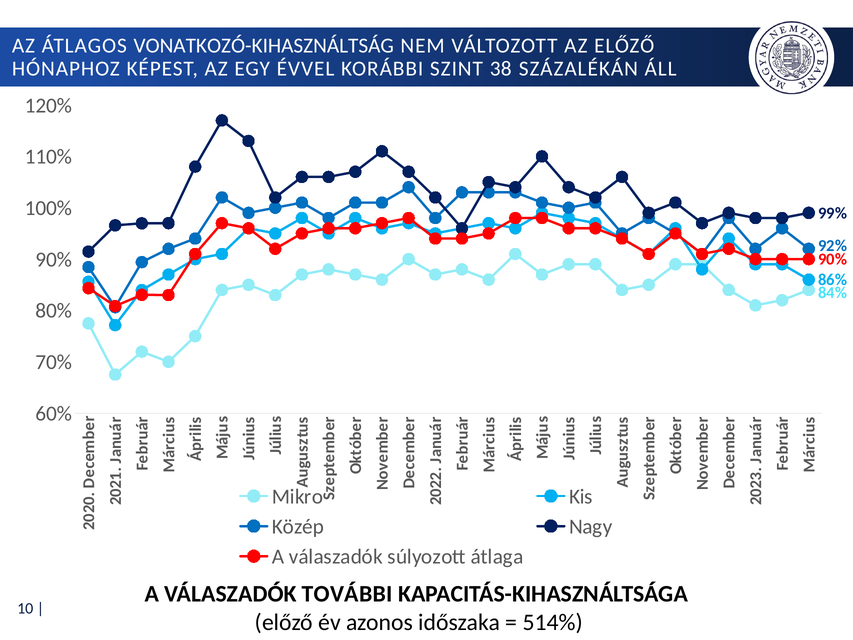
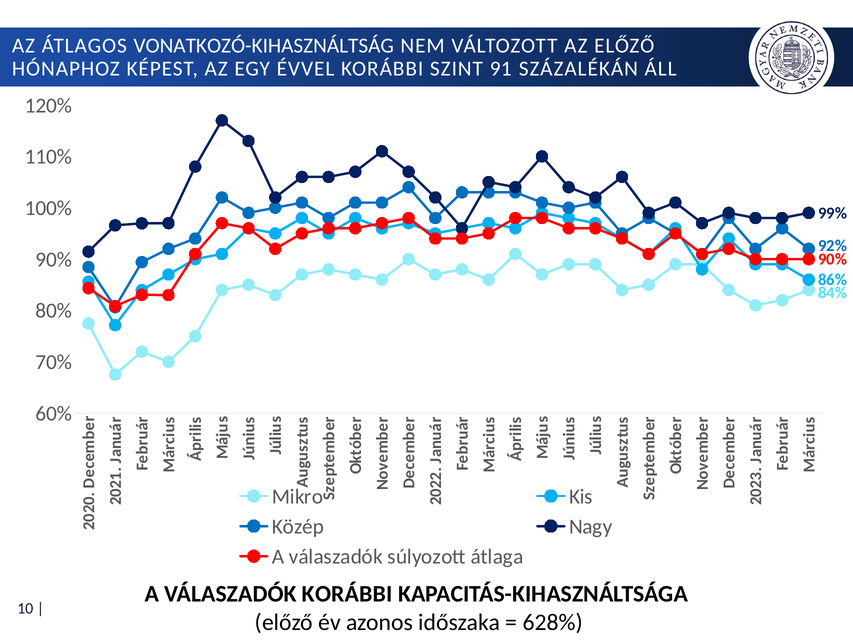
38: 38 -> 91
VÁLASZADÓK TOVÁBBI: TOVÁBBI -> KORÁBBI
514%: 514% -> 628%
